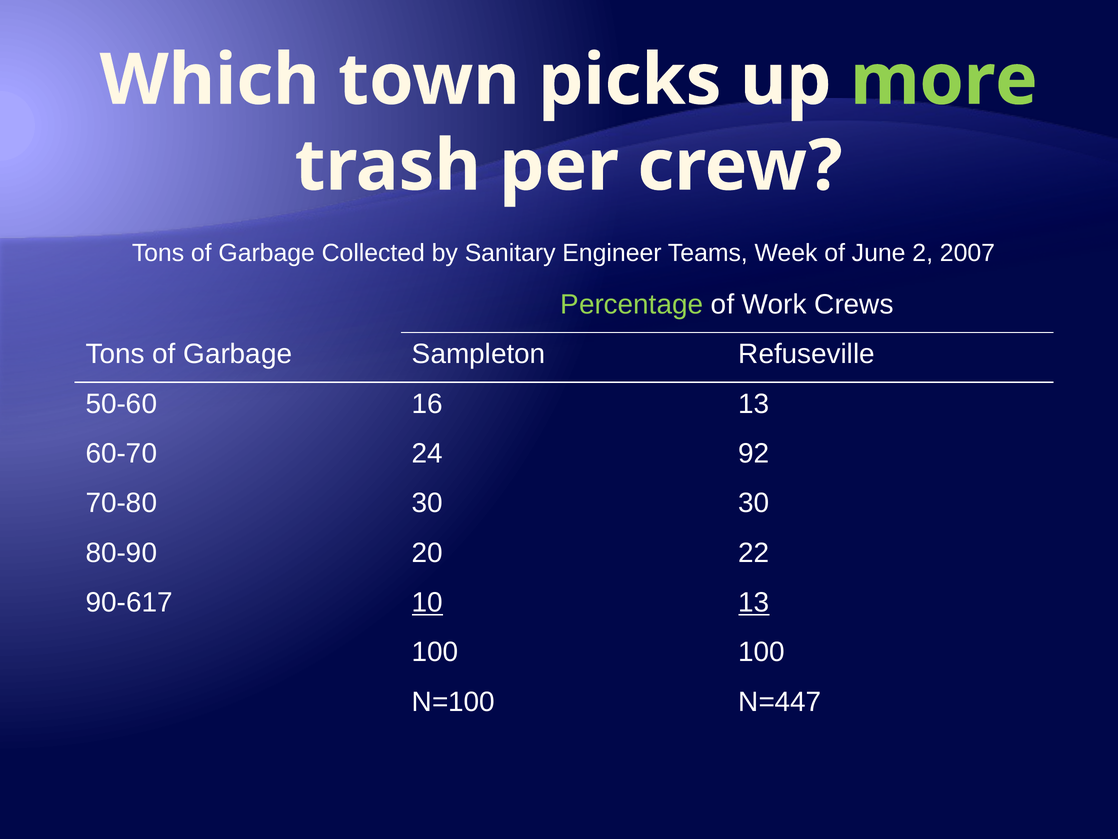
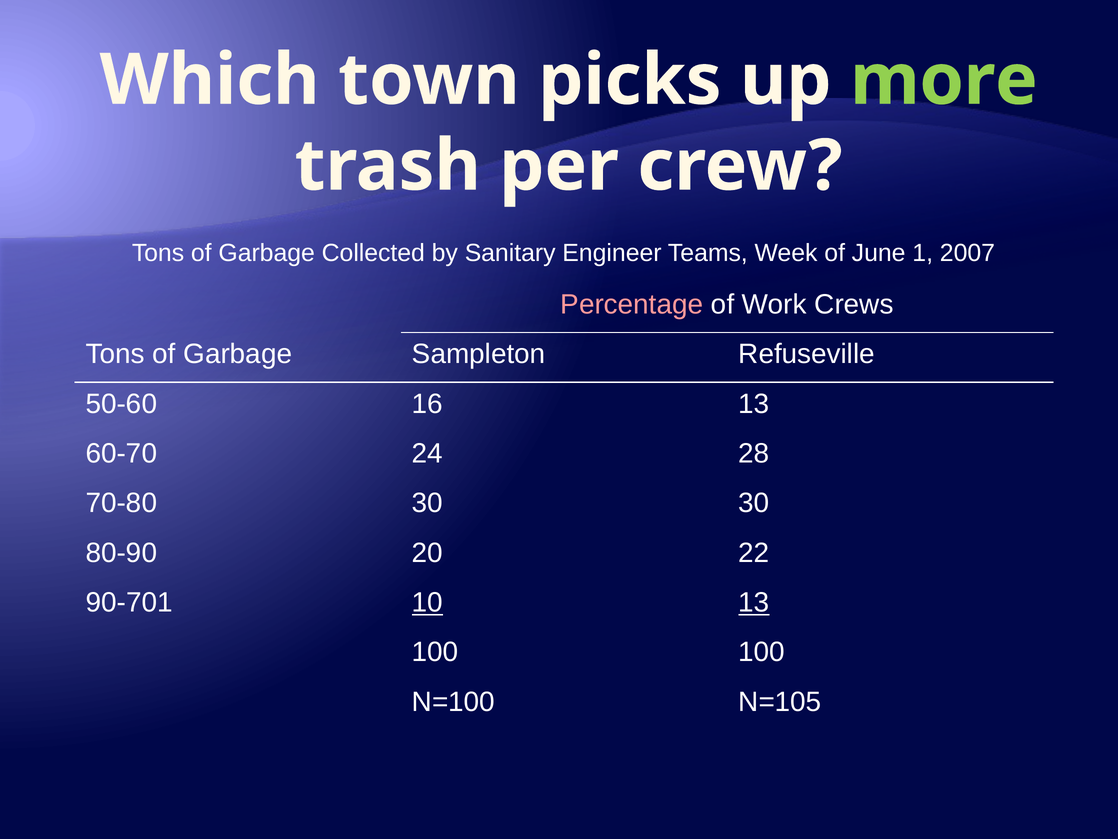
2: 2 -> 1
Percentage colour: light green -> pink
92: 92 -> 28
90-617: 90-617 -> 90-701
N=447: N=447 -> N=105
